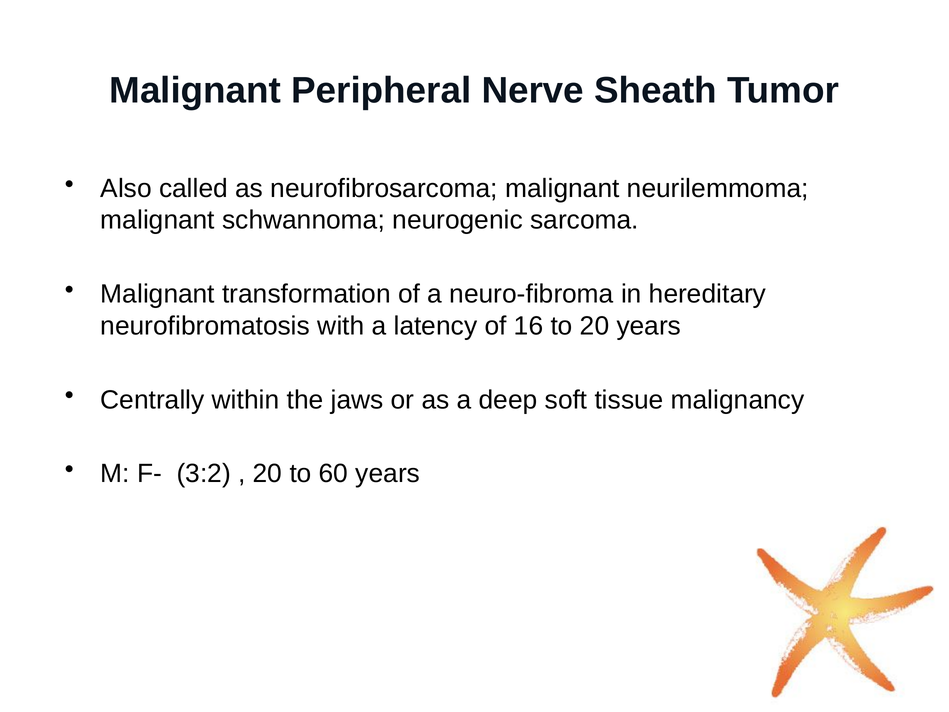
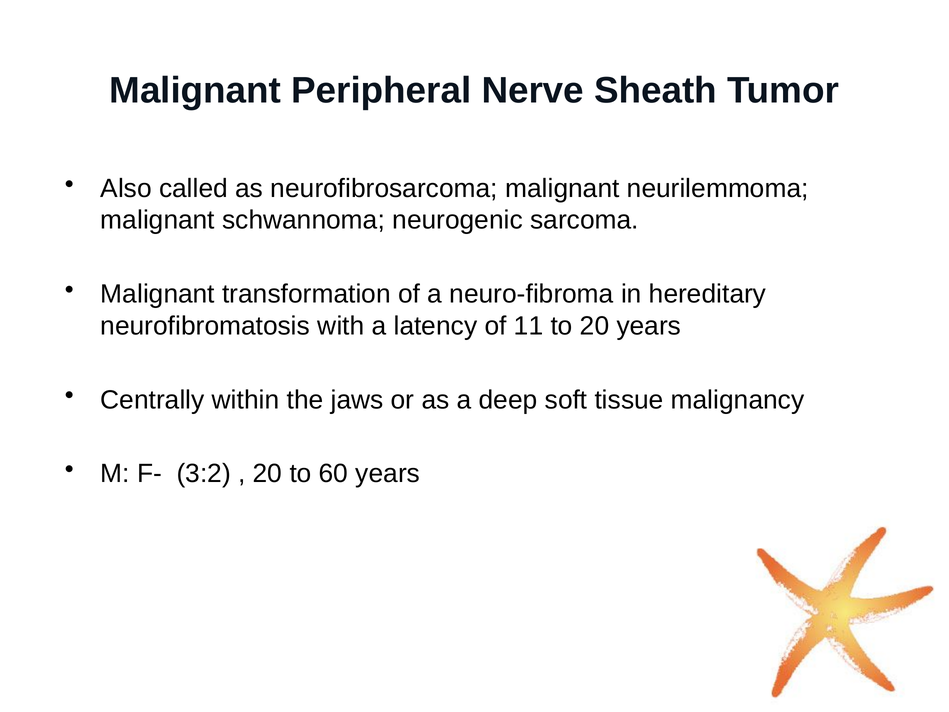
16: 16 -> 11
